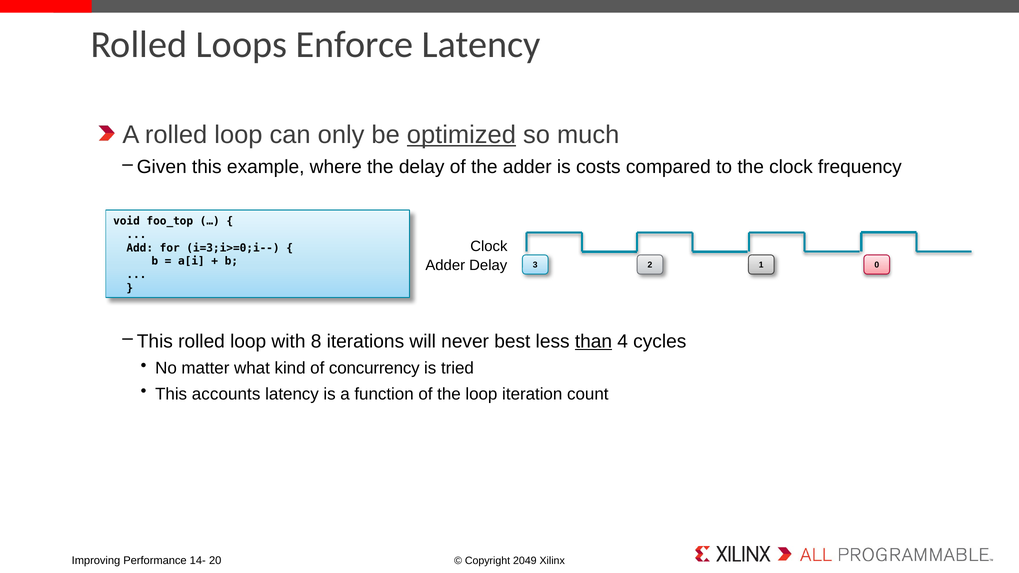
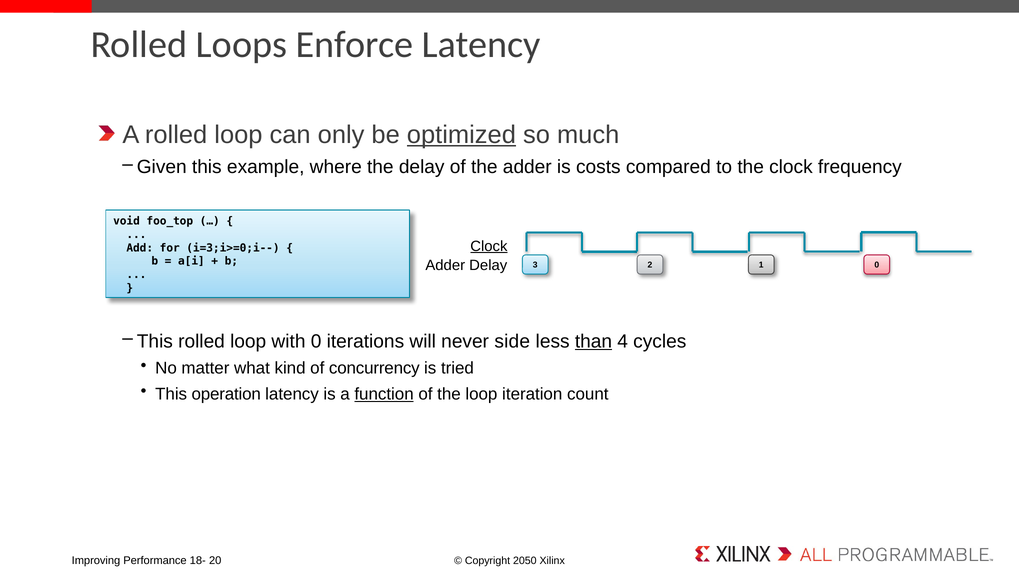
Clock at (489, 246) underline: none -> present
with 8: 8 -> 0
best: best -> side
accounts: accounts -> operation
function underline: none -> present
14-: 14- -> 18-
2049: 2049 -> 2050
